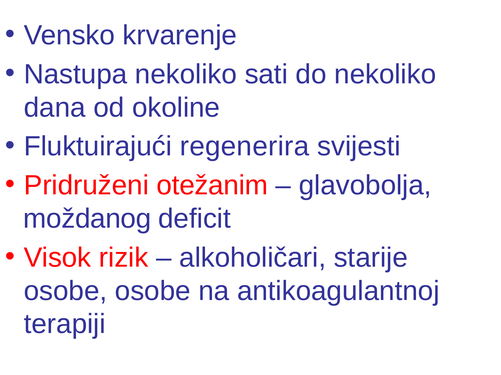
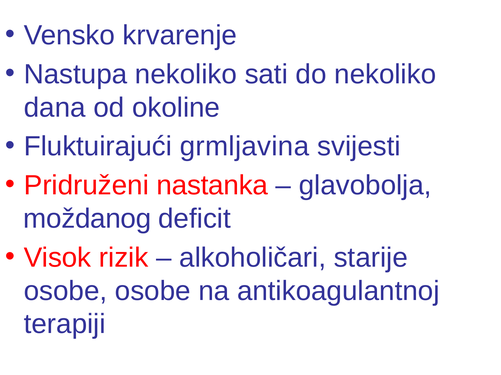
regenerira: regenerira -> grmljavina
otežanim: otežanim -> nastanka
